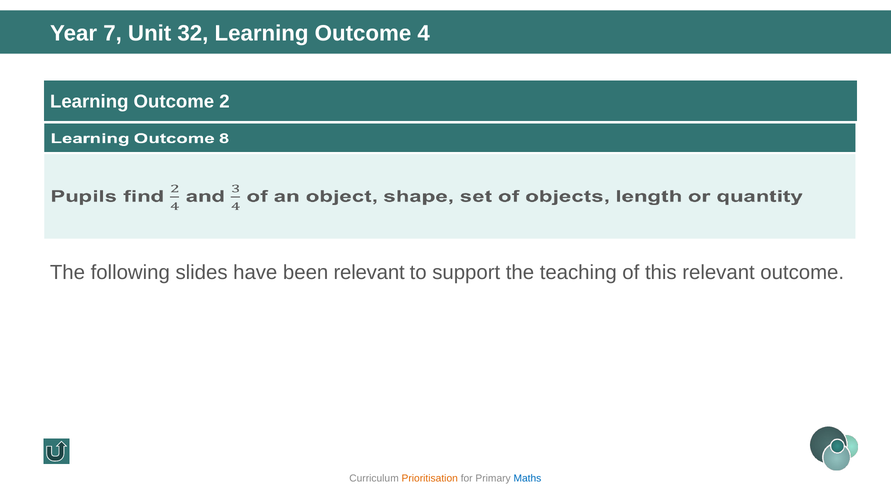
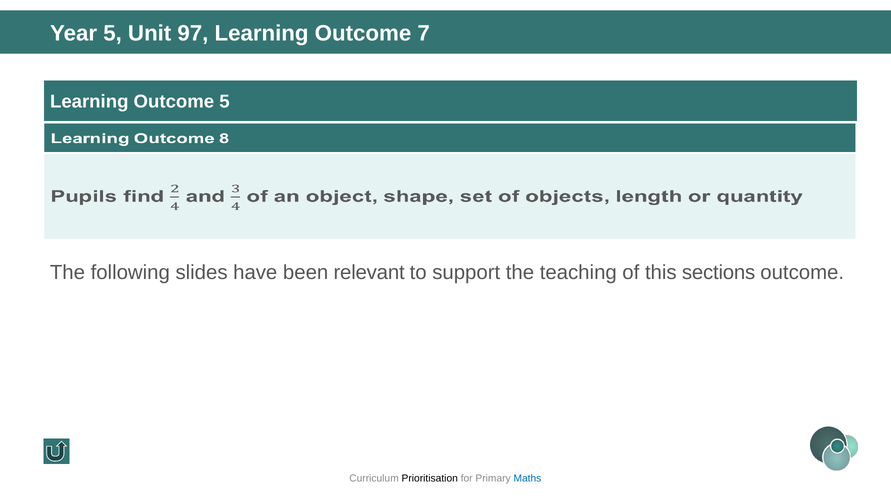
Year 7: 7 -> 5
32: 32 -> 97
4: 4 -> 7
Outcome 2: 2 -> 5
this relevant: relevant -> sections
Prioritisation colour: orange -> black
